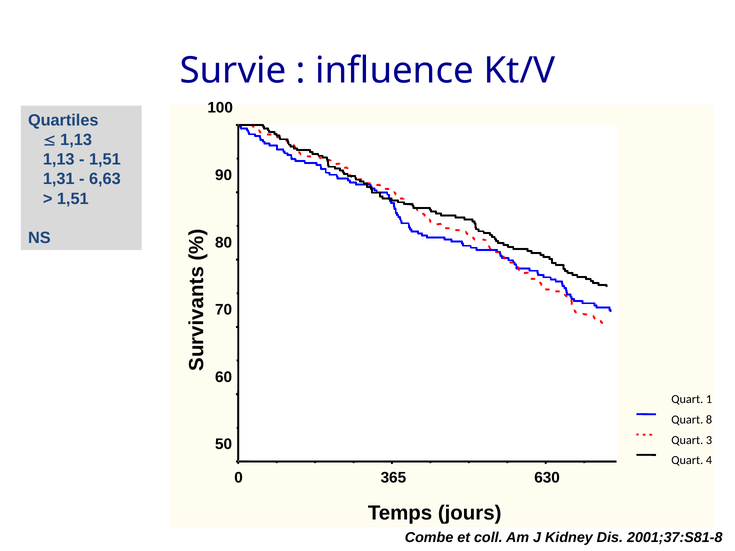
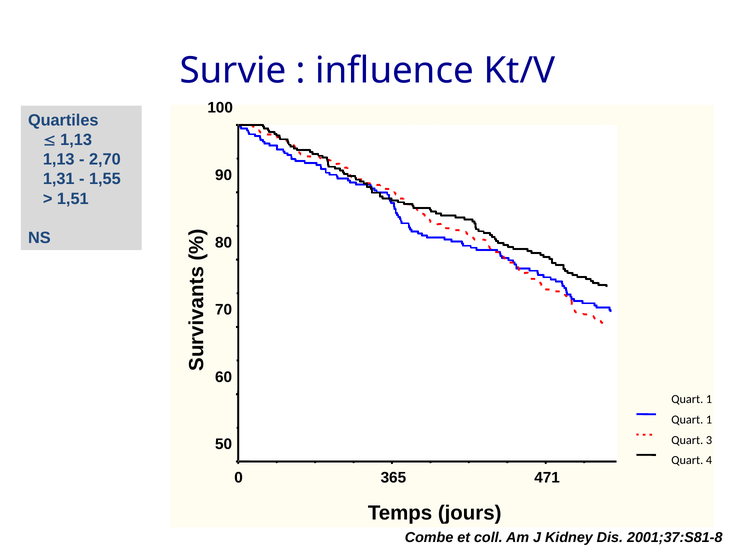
1,51 at (105, 160): 1,51 -> 2,70
6,63: 6,63 -> 1,55
8 at (709, 420): 8 -> 1
630: 630 -> 471
